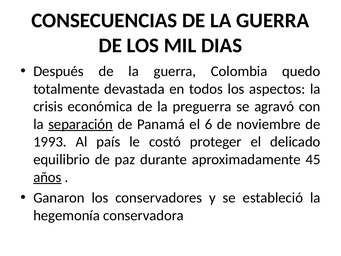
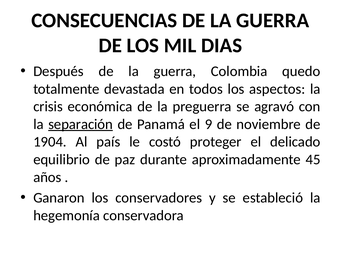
6: 6 -> 9
1993: 1993 -> 1904
años underline: present -> none
